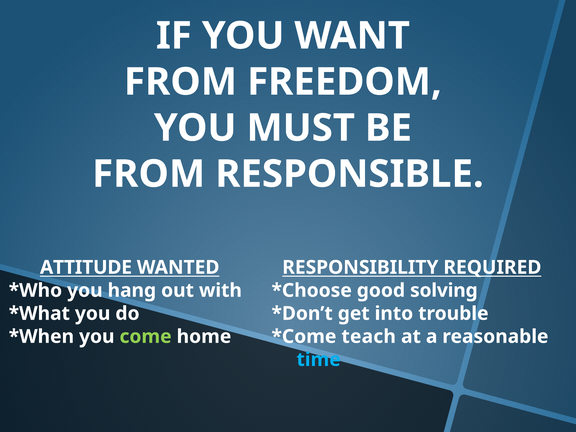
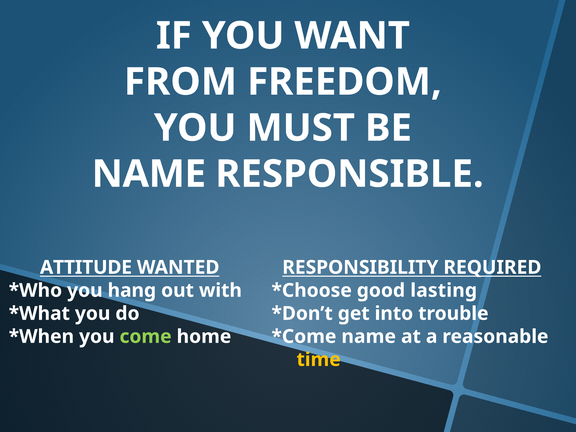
FROM at (149, 174): FROM -> NAME
solving: solving -> lasting
teach at (369, 337): teach -> name
time colour: light blue -> yellow
